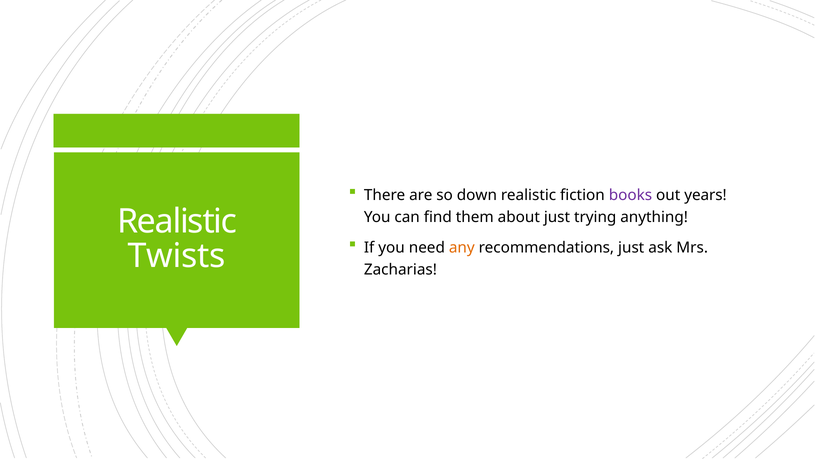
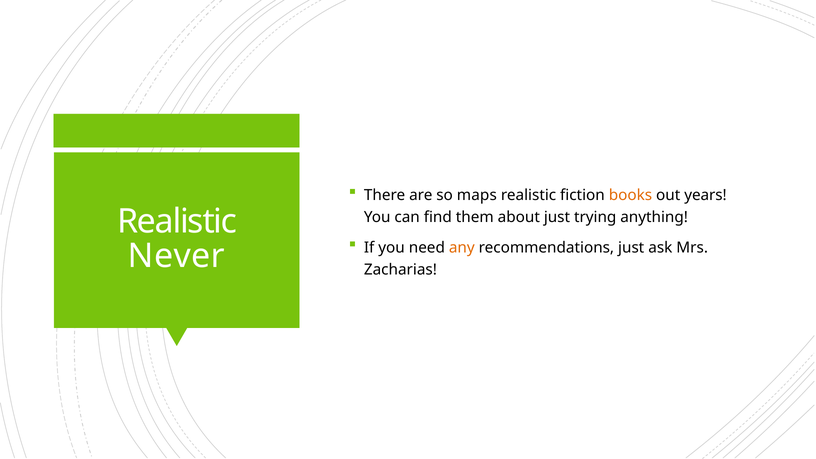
down: down -> maps
books colour: purple -> orange
Twists: Twists -> Never
